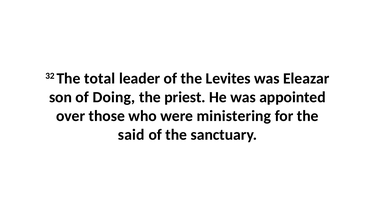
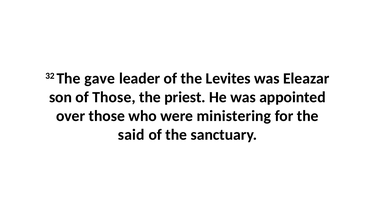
total: total -> gave
of Doing: Doing -> Those
